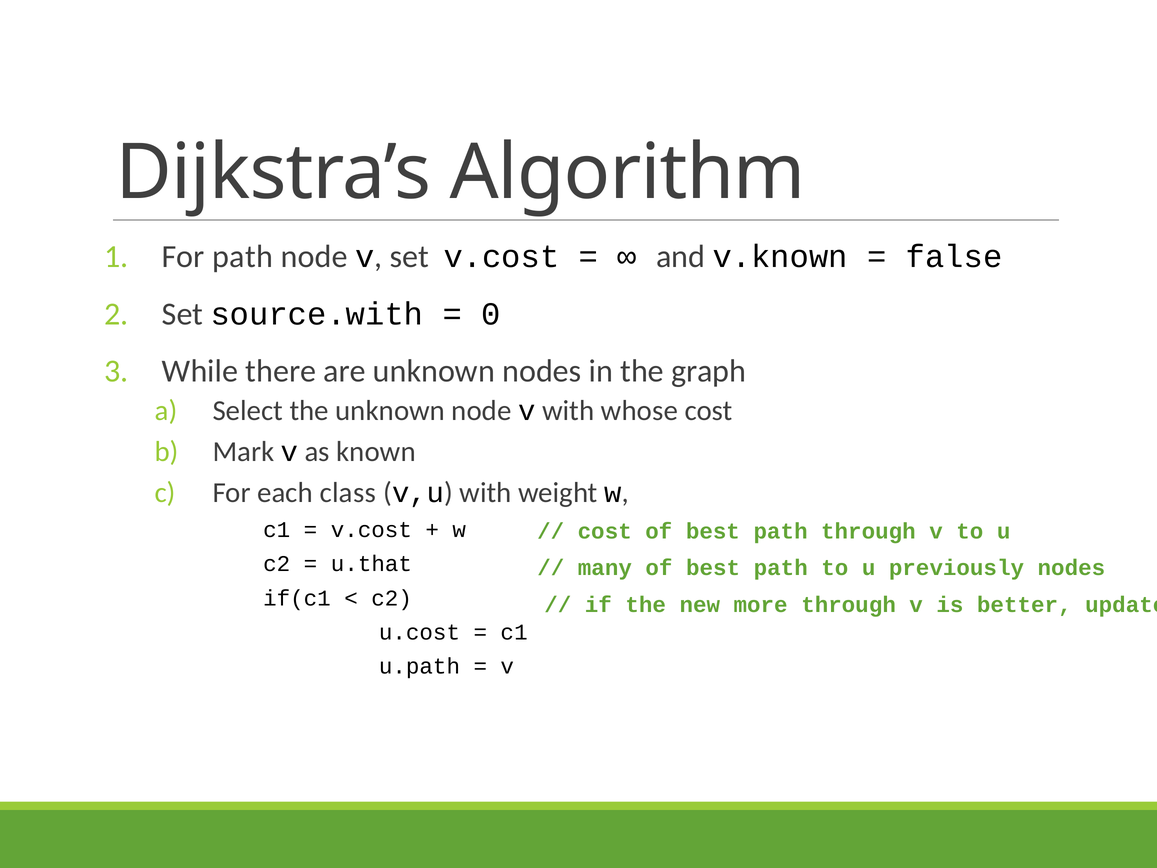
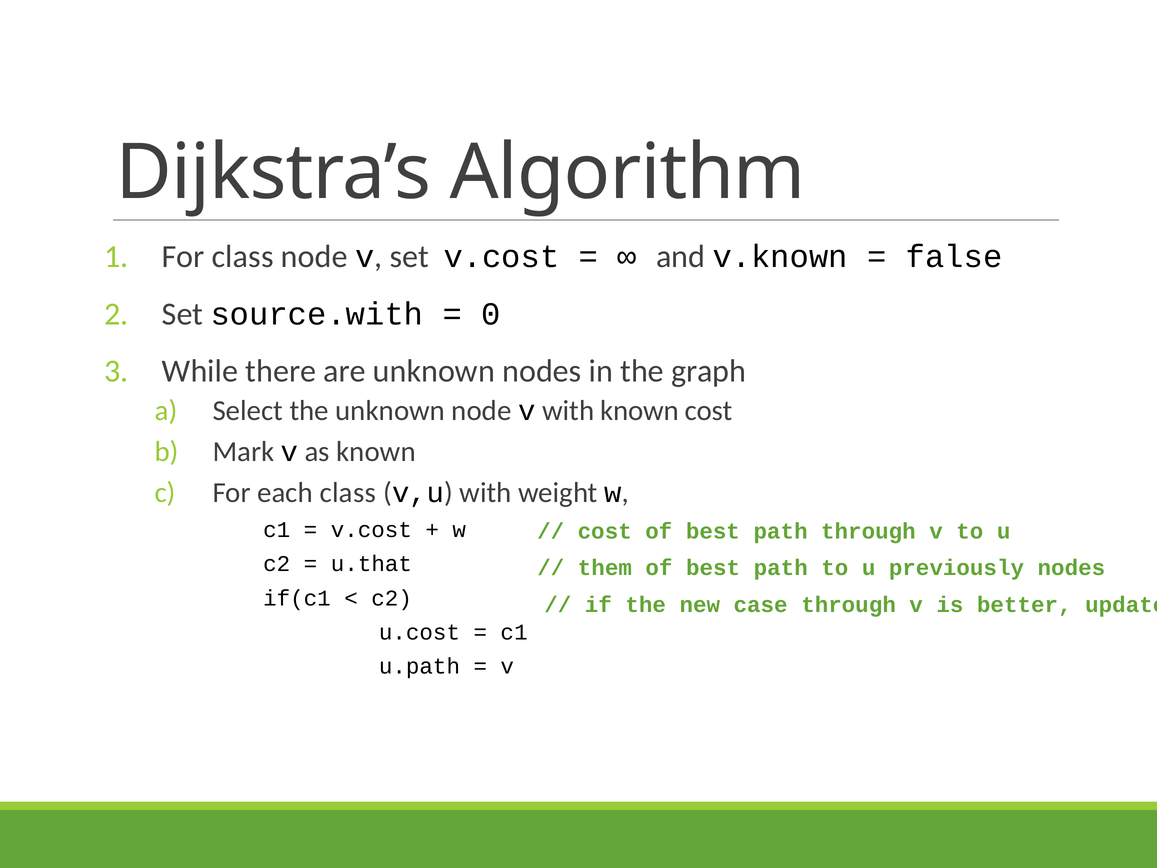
For path: path -> class
with whose: whose -> known
many: many -> them
more: more -> case
